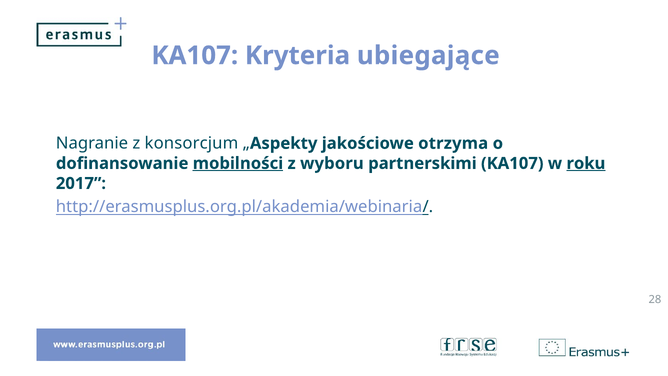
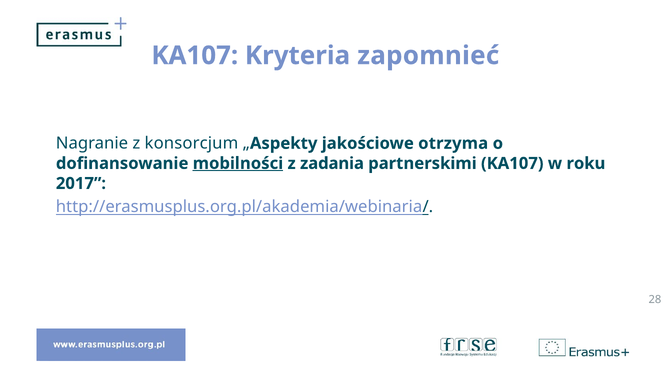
ubiegające: ubiegające -> zapomnieć
wyboru: wyboru -> zadania
roku underline: present -> none
